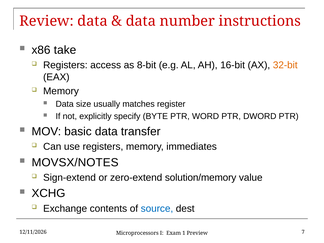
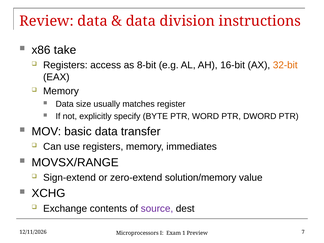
number: number -> division
MOVSX/NOTES: MOVSX/NOTES -> MOVSX/RANGE
source colour: blue -> purple
